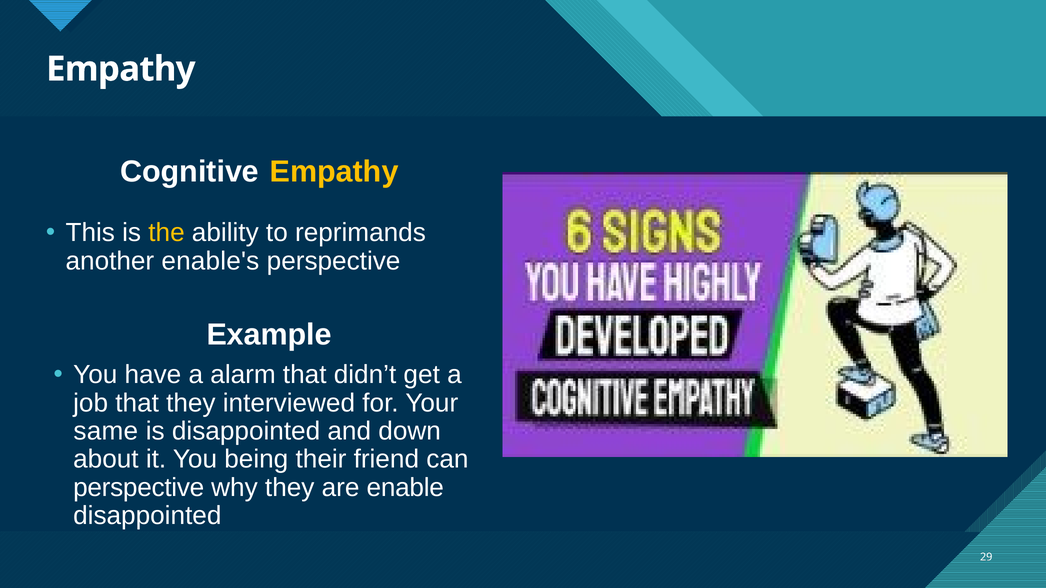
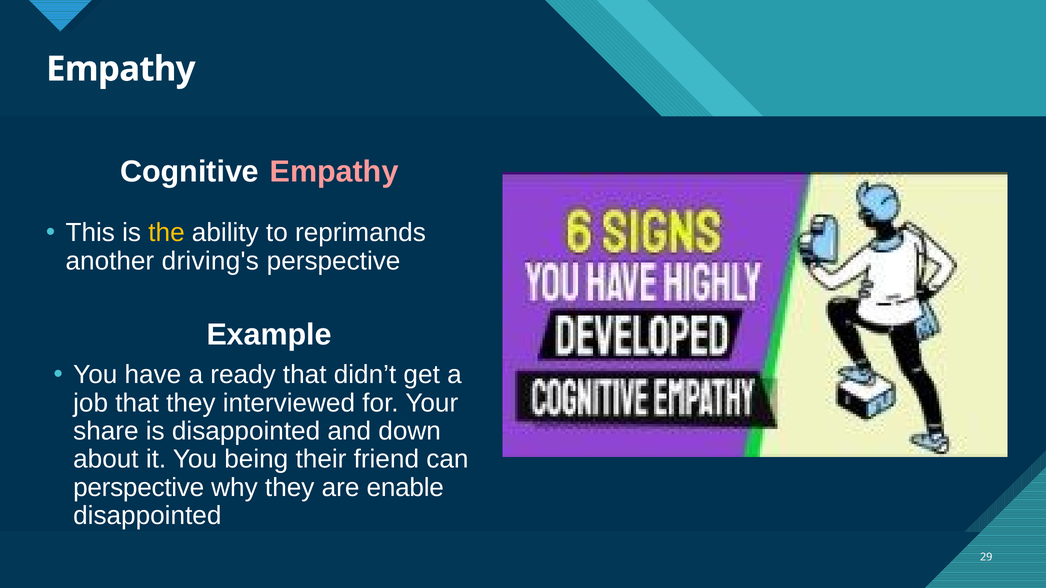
Empathy at (334, 172) colour: yellow -> pink
enable's: enable's -> driving's
alarm: alarm -> ready
same: same -> share
